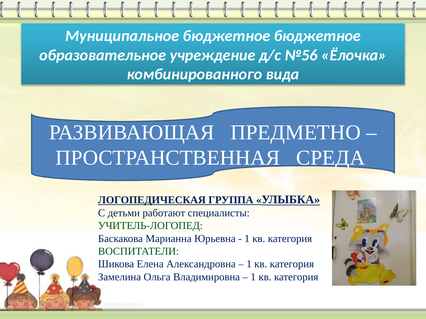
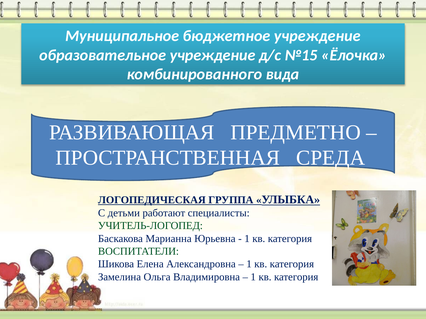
бюджетное бюджетное: бюджетное -> учреждение
№56: №56 -> №15
